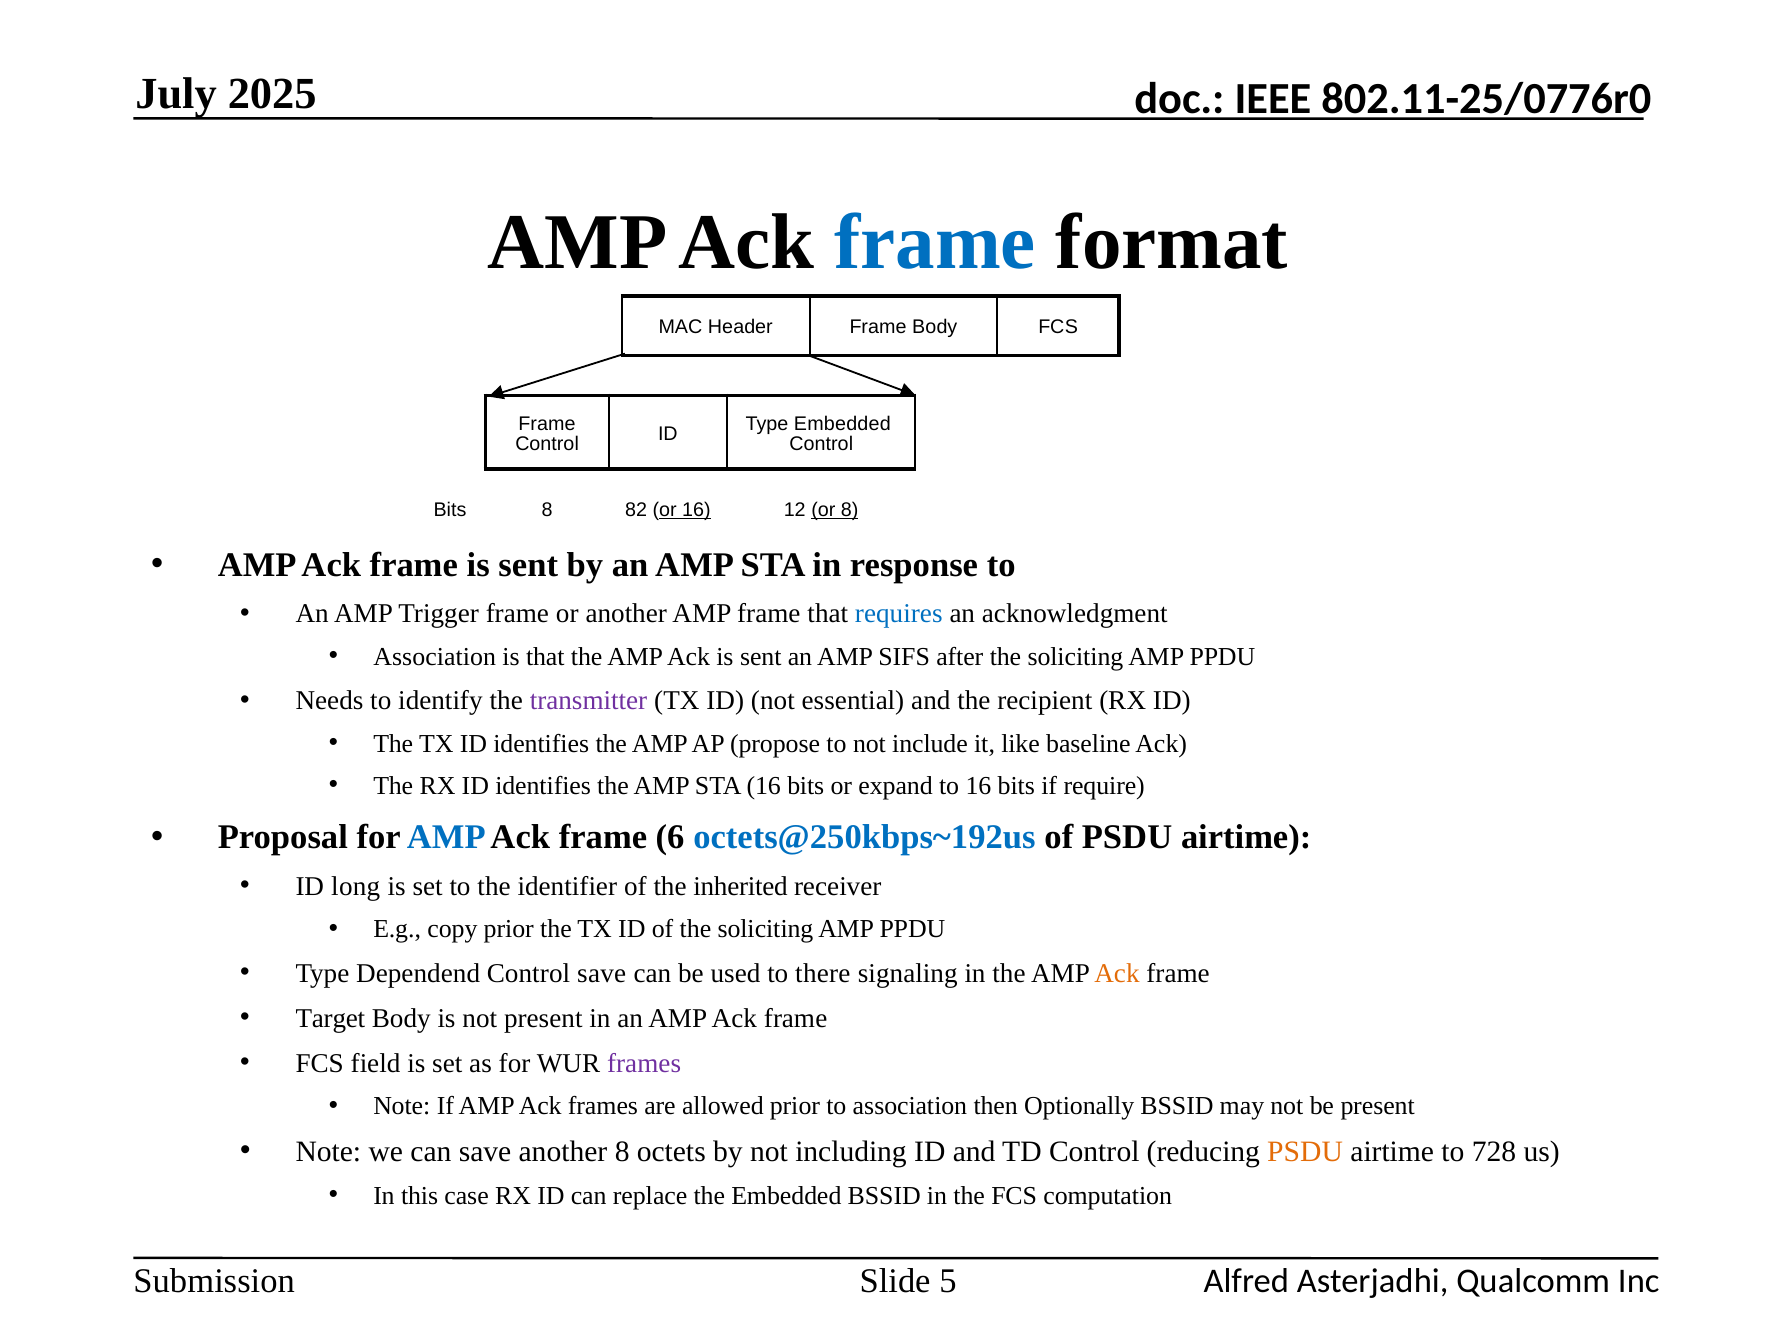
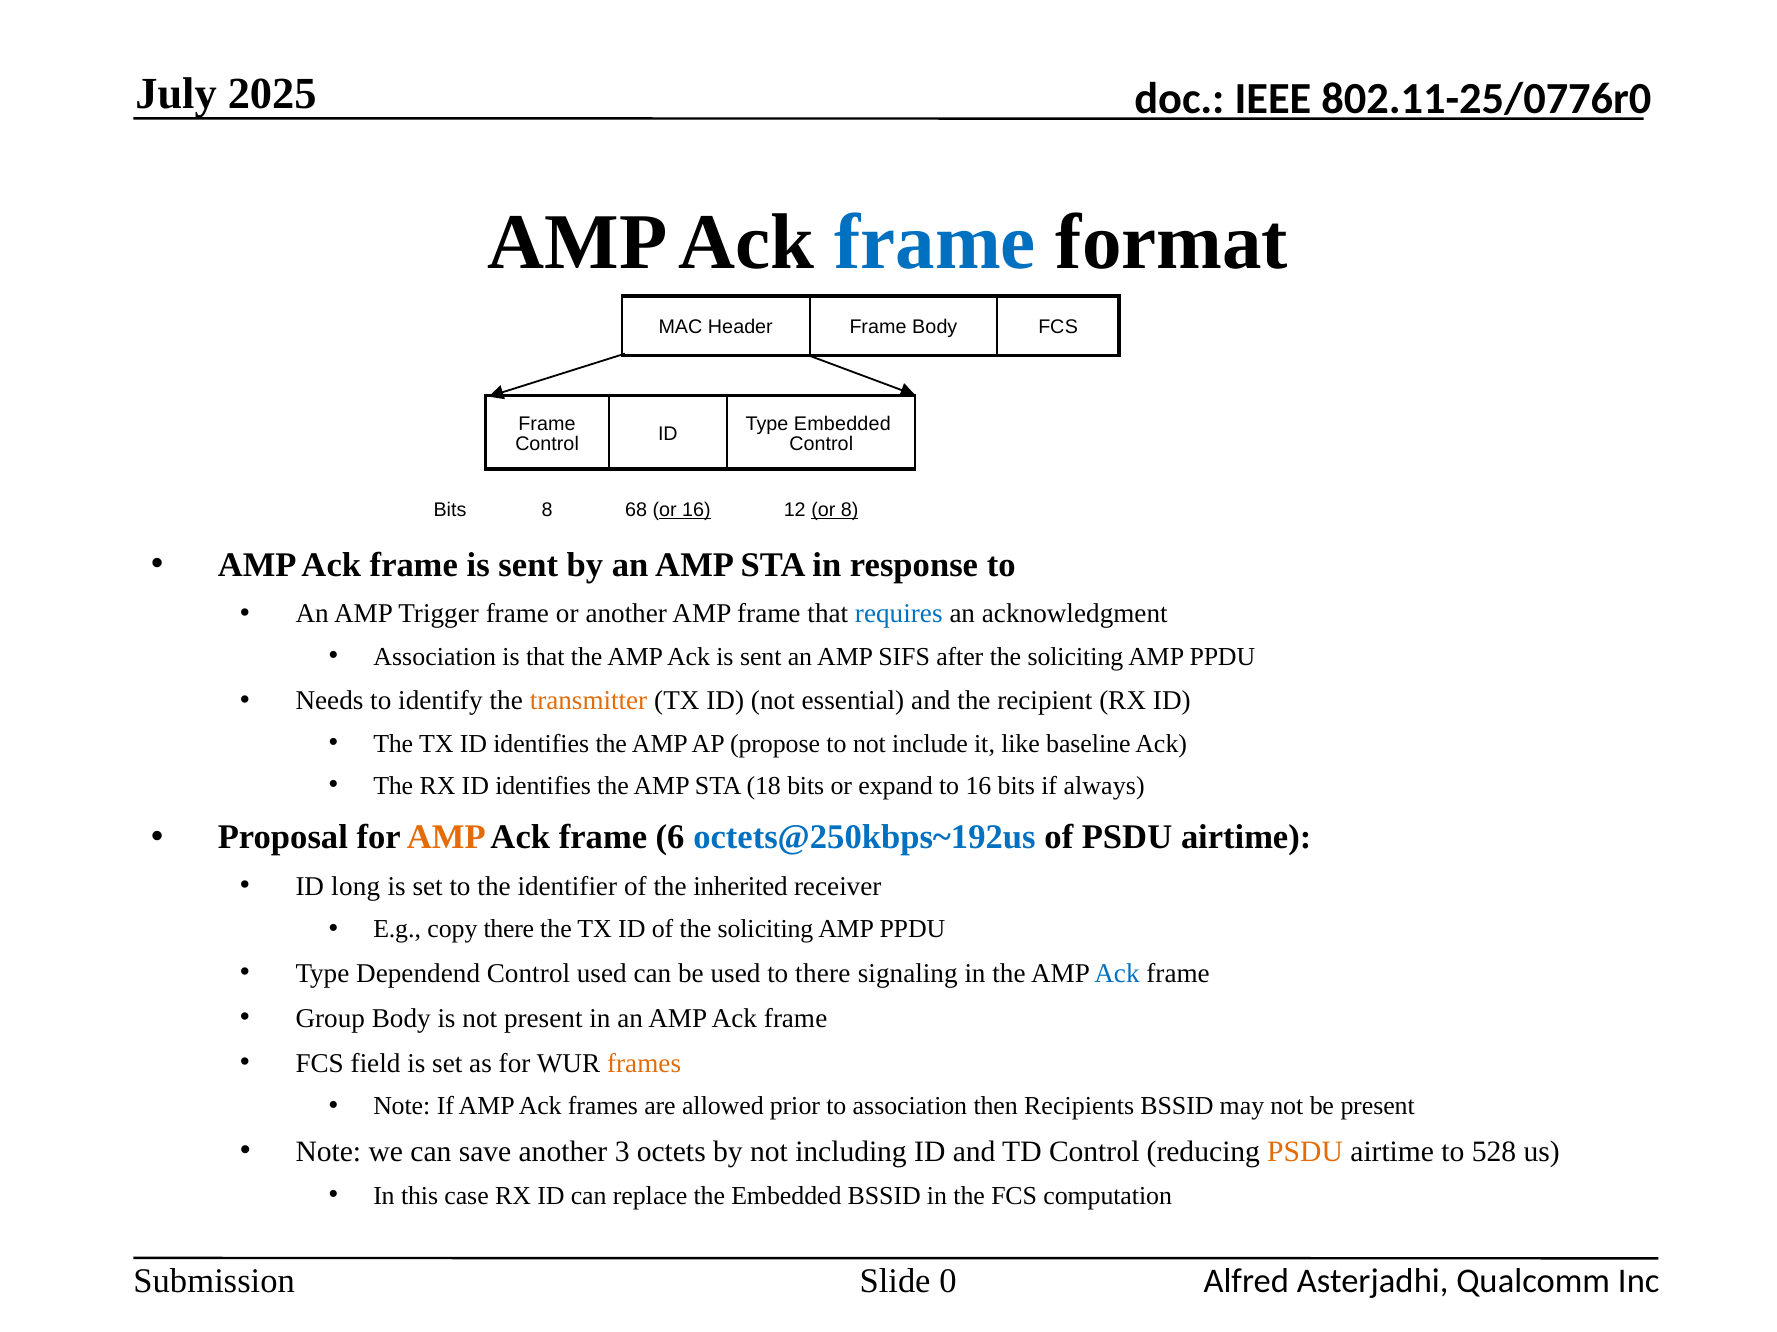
82: 82 -> 68
transmitter colour: purple -> orange
STA 16: 16 -> 18
require: require -> always
AMP at (446, 838) colour: blue -> orange
copy prior: prior -> there
Control save: save -> used
Ack at (1117, 974) colour: orange -> blue
Target: Target -> Group
frames at (644, 1064) colour: purple -> orange
Optionally: Optionally -> Recipients
another 8: 8 -> 3
728: 728 -> 528
5: 5 -> 0
